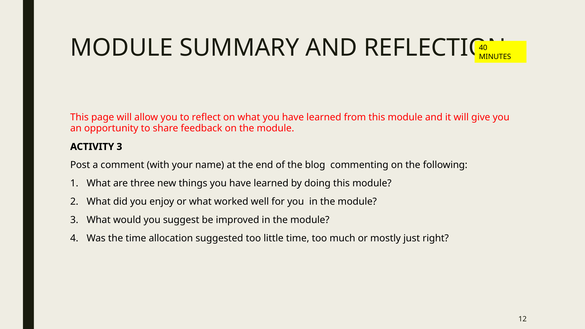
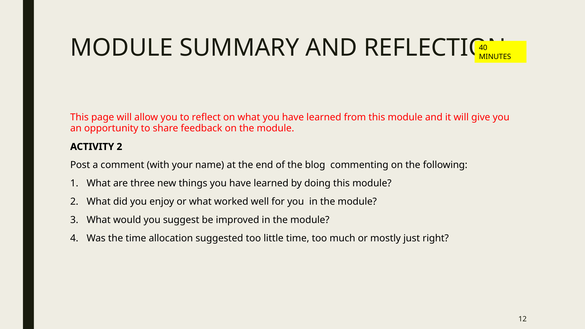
ACTIVITY 3: 3 -> 2
